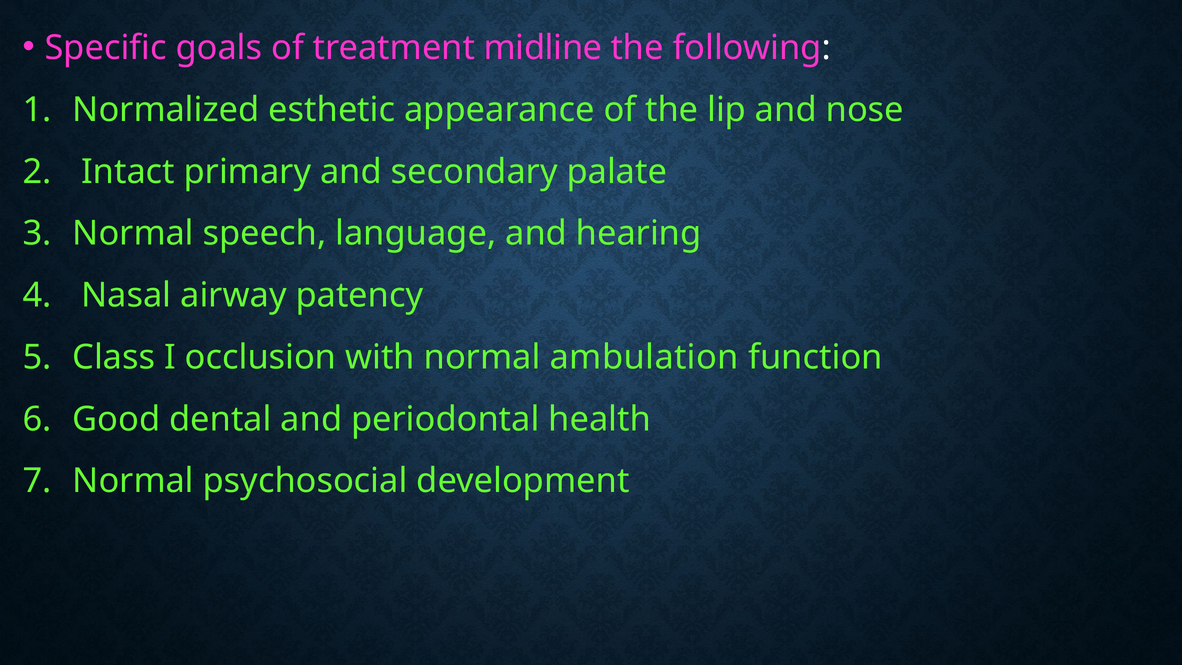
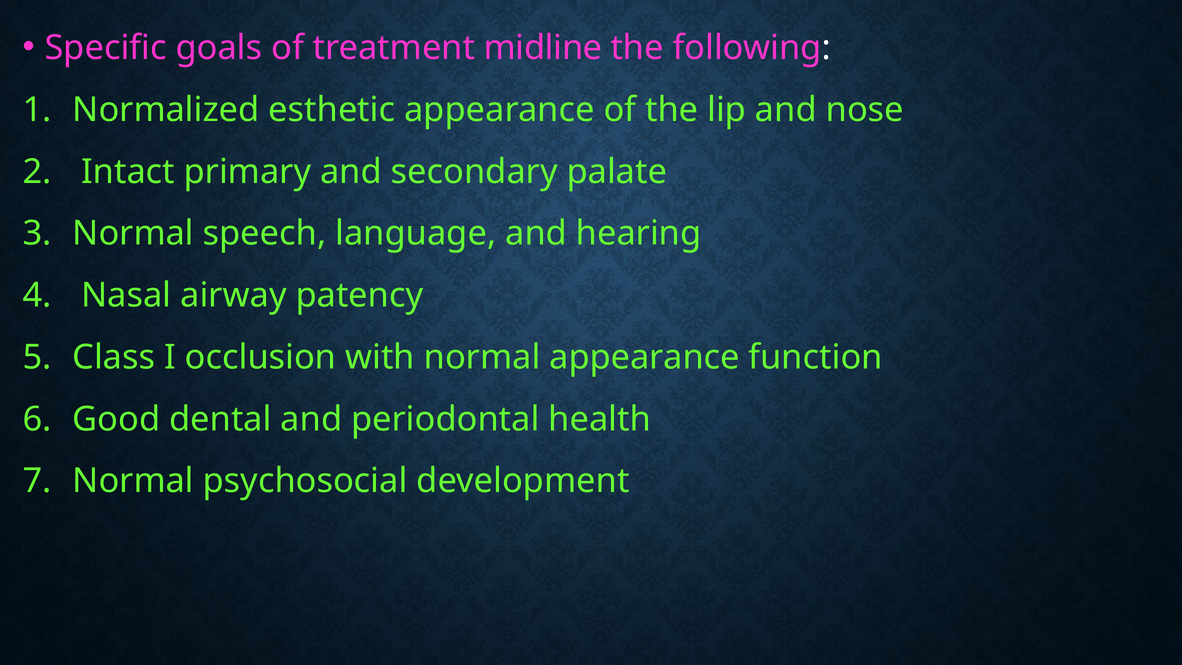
normal ambulation: ambulation -> appearance
